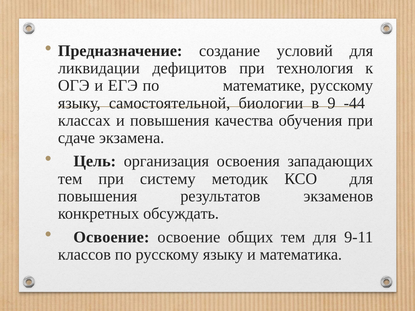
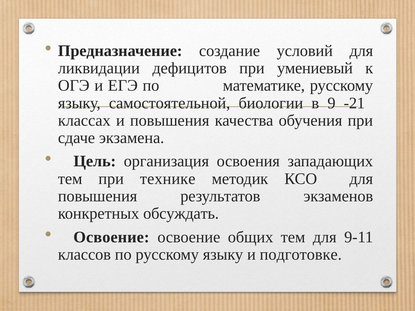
технология: технология -> умениевый
-44: -44 -> -21
систему: систему -> технике
математика: математика -> подготовке
